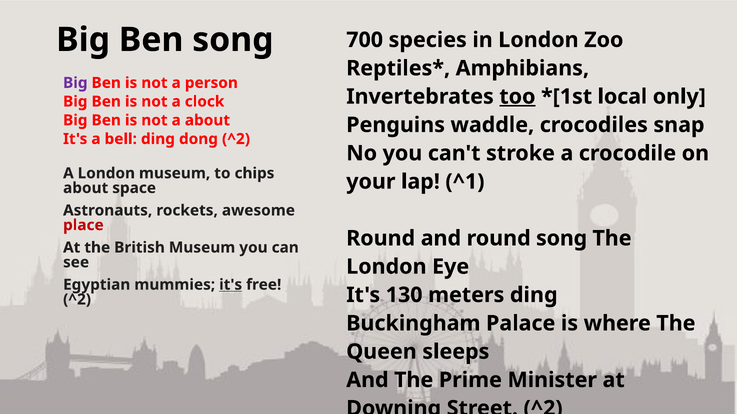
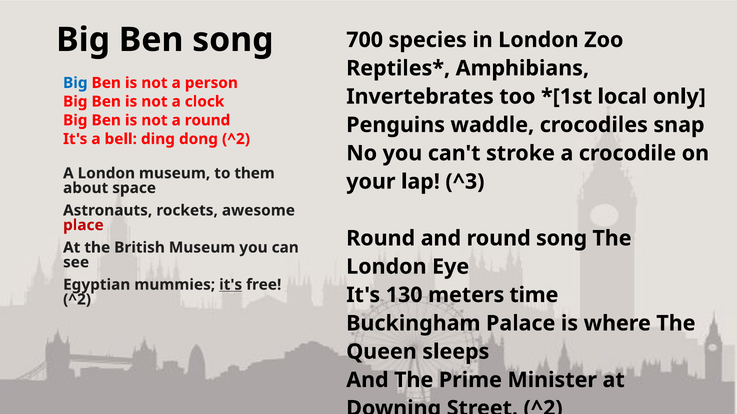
Big at (75, 83) colour: purple -> blue
too underline: present -> none
a about: about -> round
to chips: chips -> them
^1: ^1 -> ^3
meters ding: ding -> time
